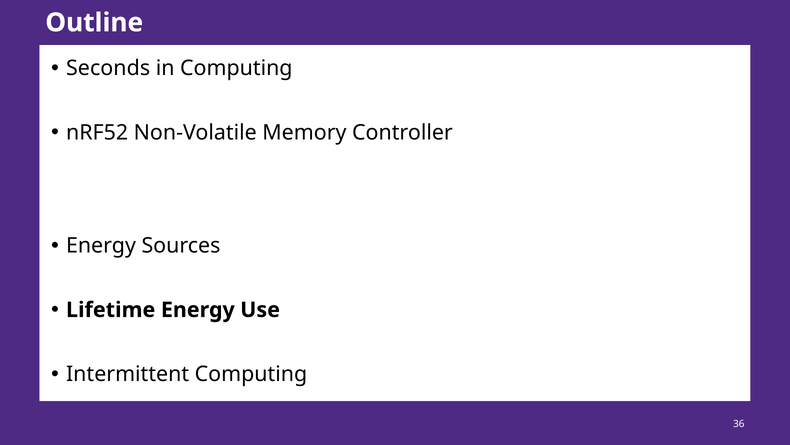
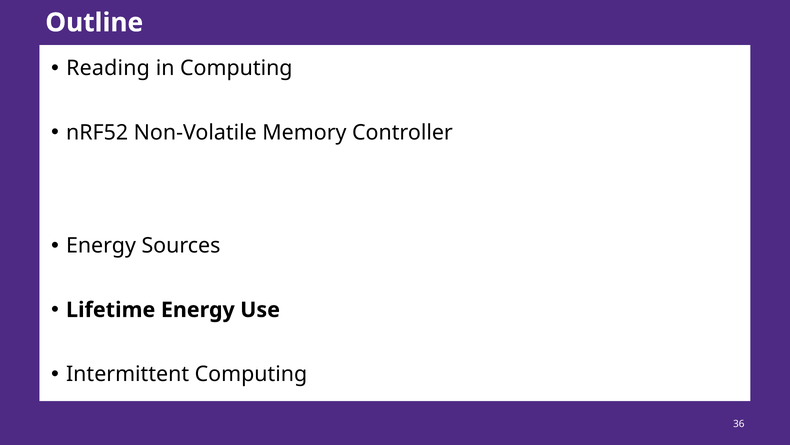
Seconds: Seconds -> Reading
